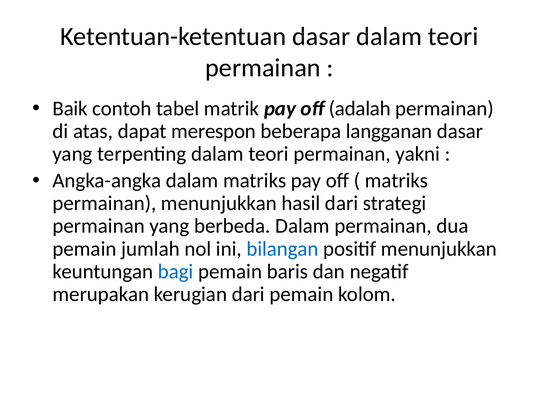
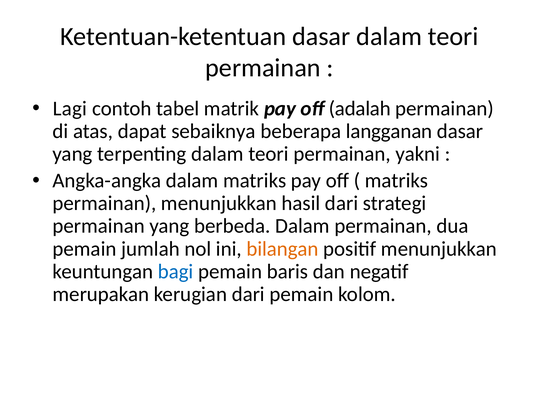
Baik: Baik -> Lagi
merespon: merespon -> sebaiknya
bilangan colour: blue -> orange
